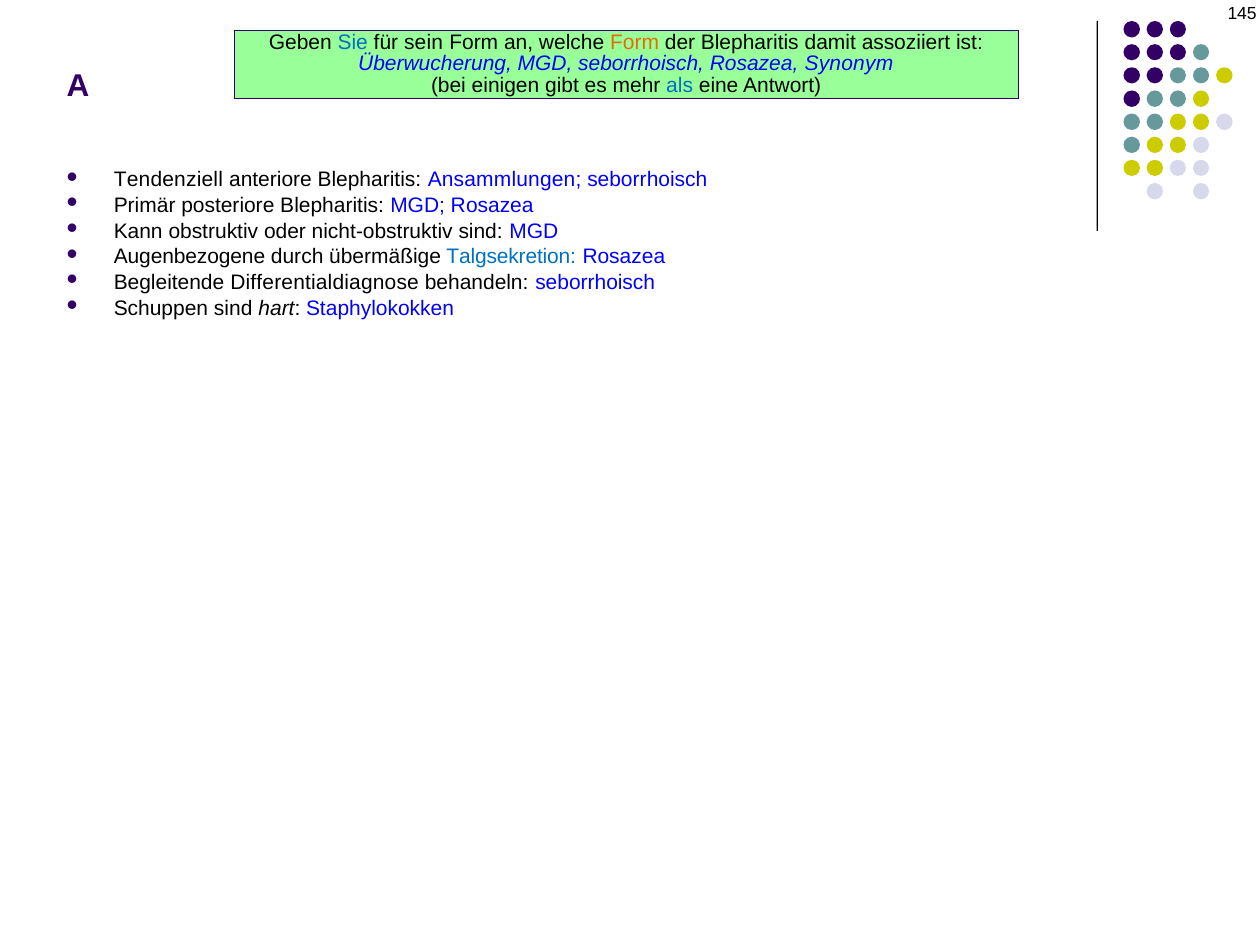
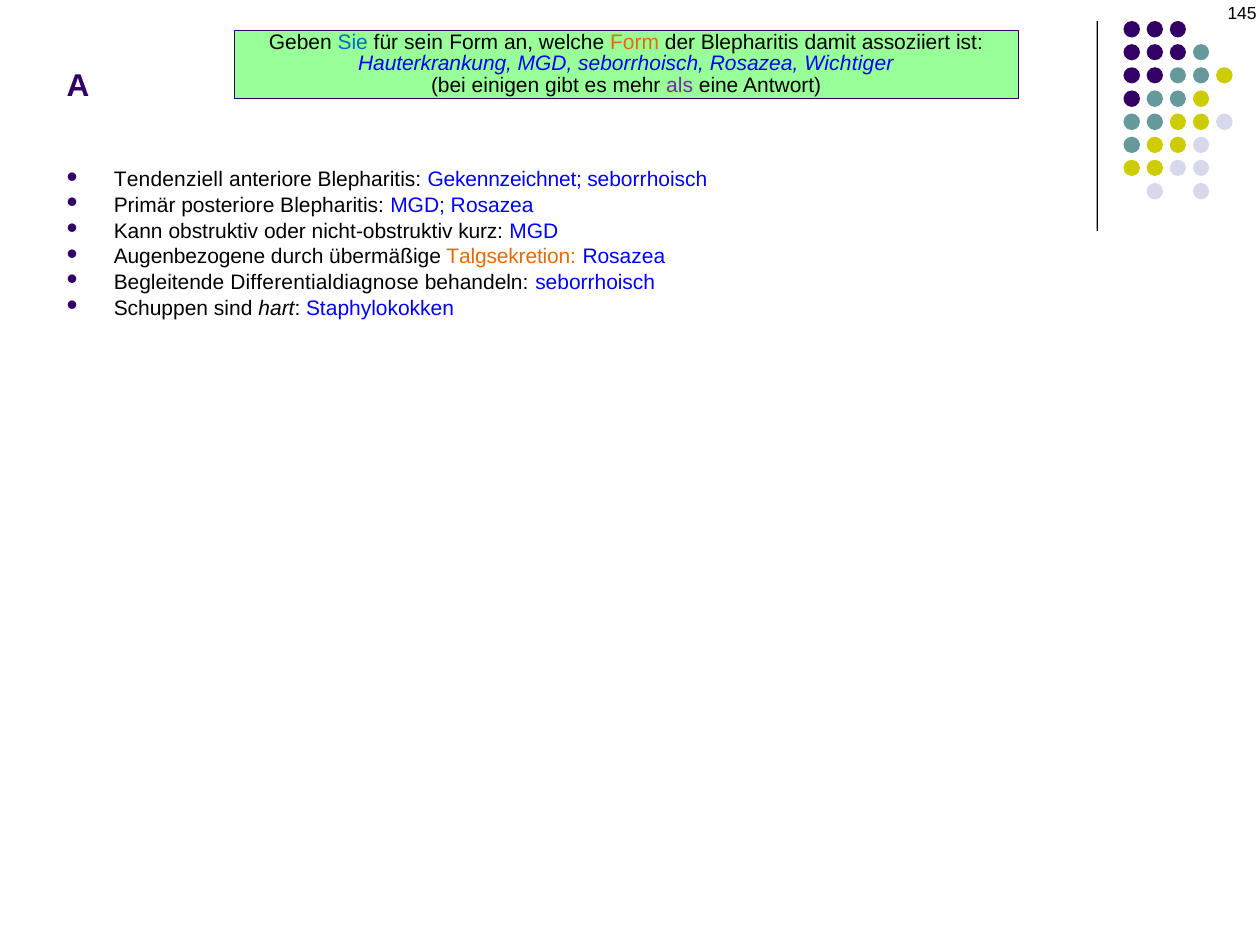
Überwucherung: Überwucherung -> Hauterkrankung
Synonym: Synonym -> Wichtiger
als colour: blue -> purple
Ansammlungen: Ansammlungen -> Gekennzeichnet
nicht-obstruktiv sind: sind -> kurz
Talgsekretion colour: blue -> orange
